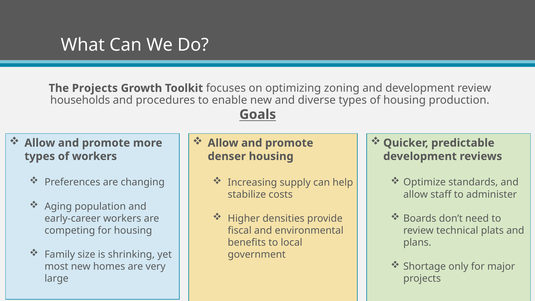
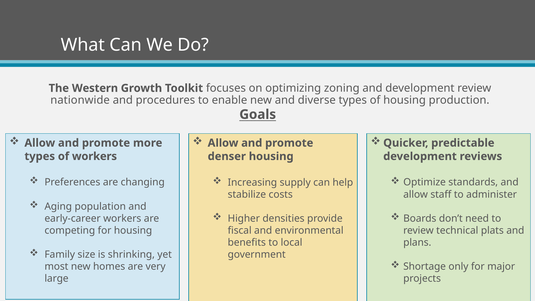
The Projects: Projects -> Western
households: households -> nationwide
